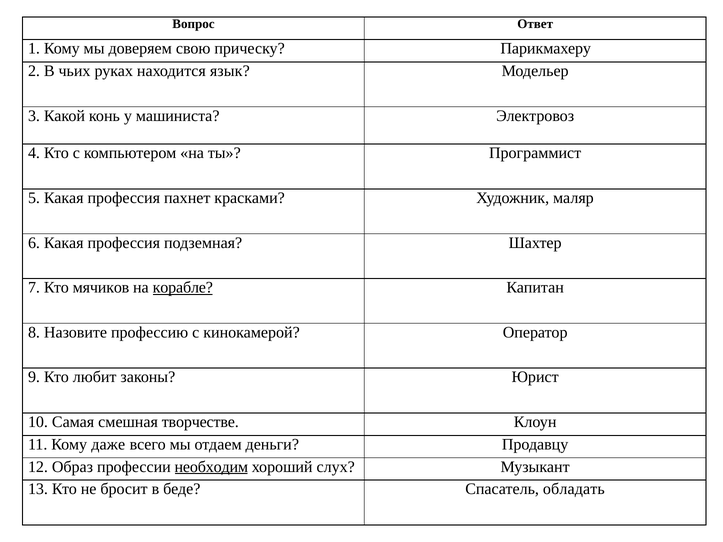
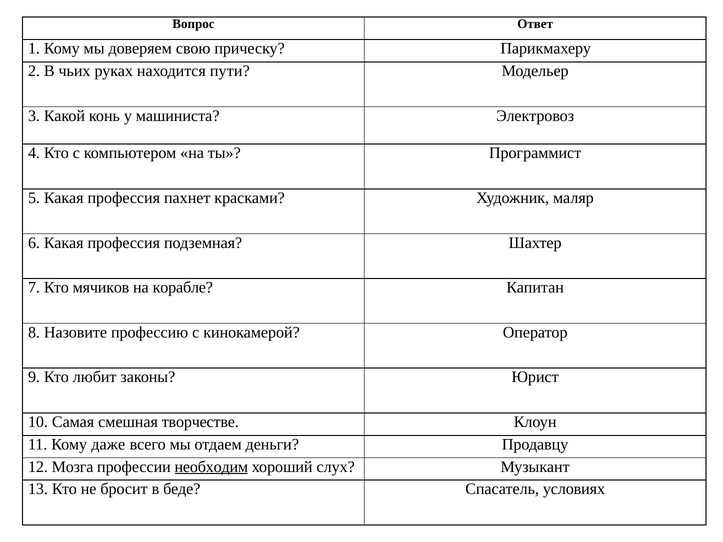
язык: язык -> пути
корабле underline: present -> none
Образ: Образ -> Мозга
обладать: обладать -> условиях
